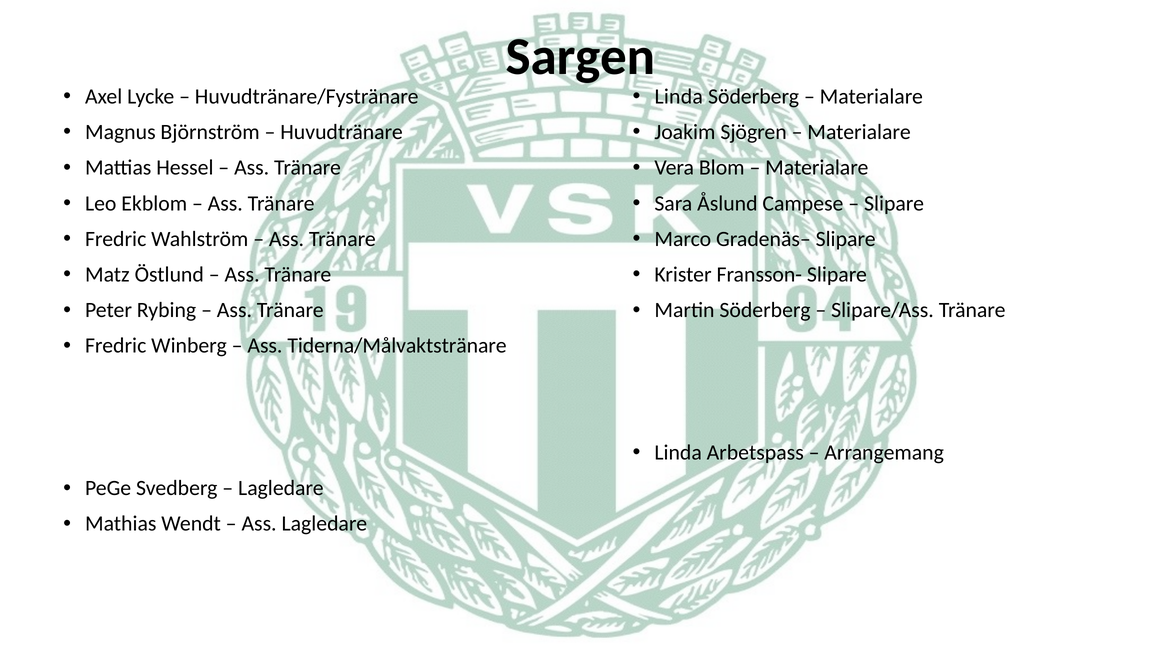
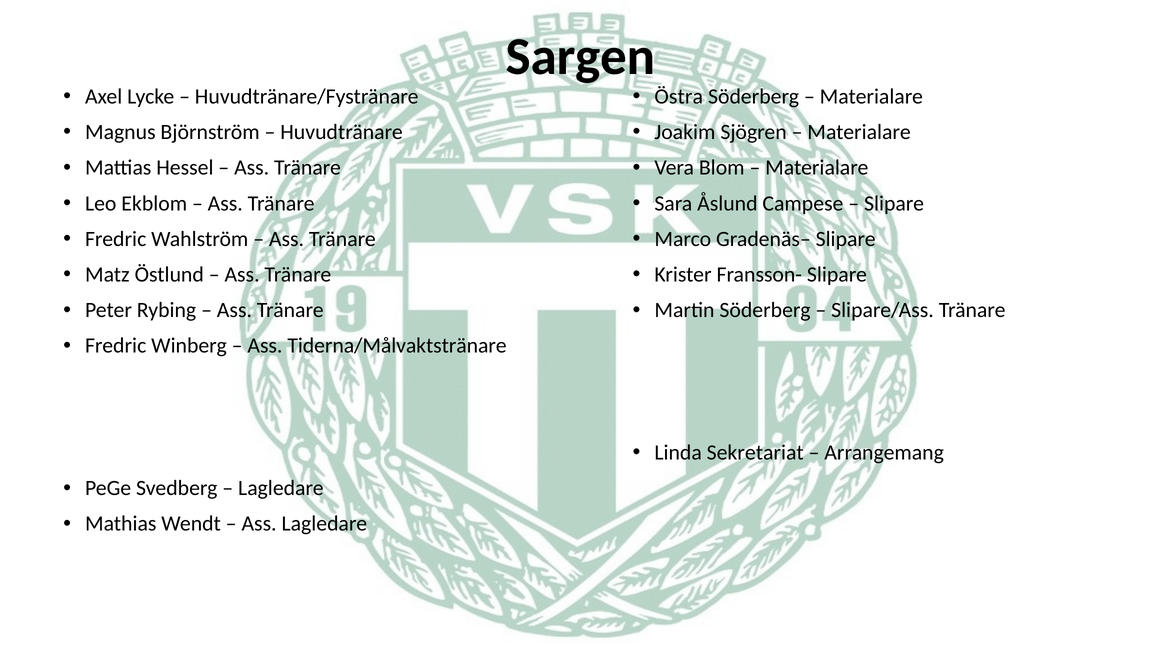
Linda at (679, 97): Linda -> Östra
Arbetspass: Arbetspass -> Sekretariat
